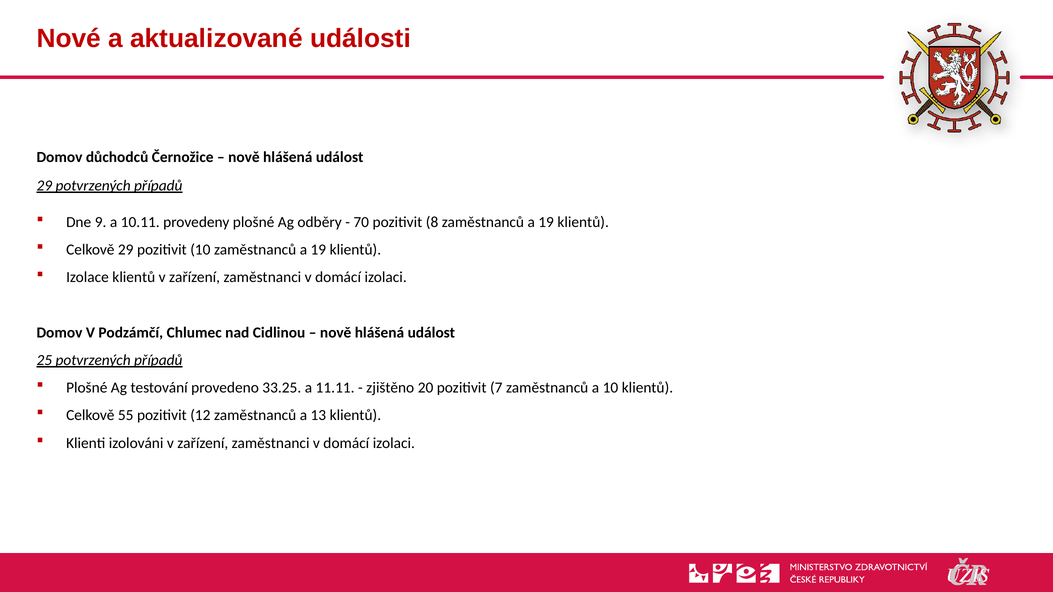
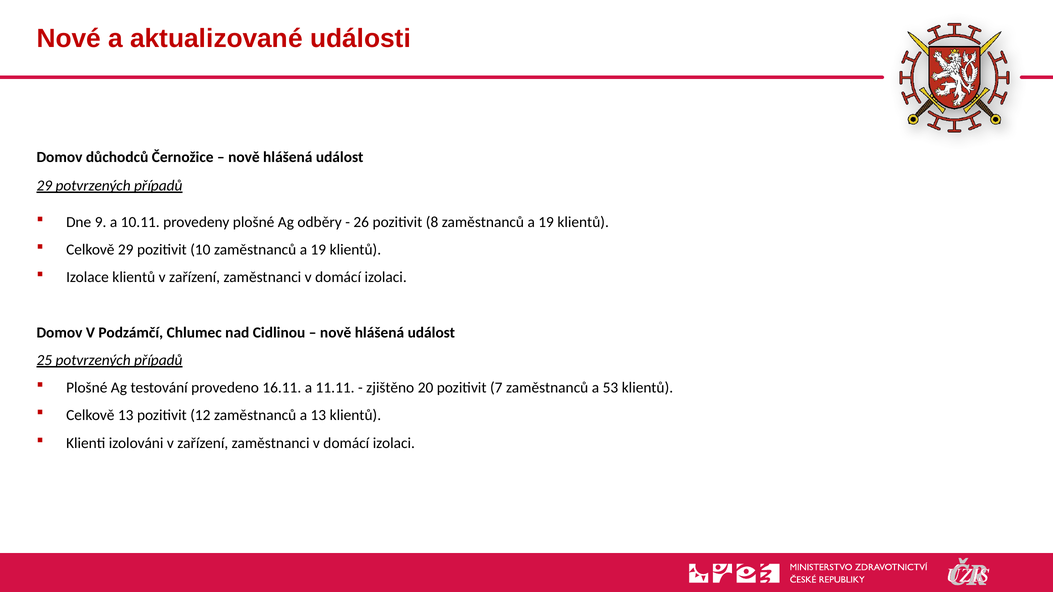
70: 70 -> 26
33.25: 33.25 -> 16.11
a 10: 10 -> 53
Celkově 55: 55 -> 13
